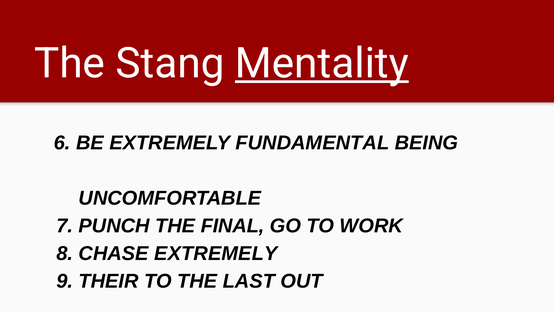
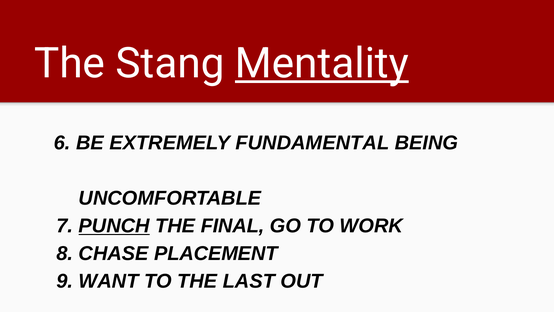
PUNCH underline: none -> present
CHASE EXTREMELY: EXTREMELY -> PLACEMENT
THEIR: THEIR -> WANT
